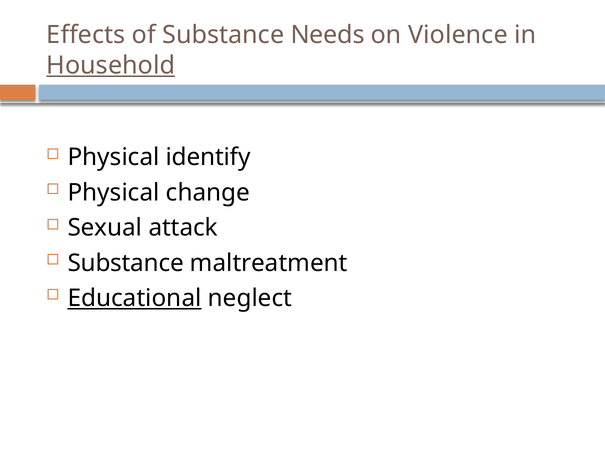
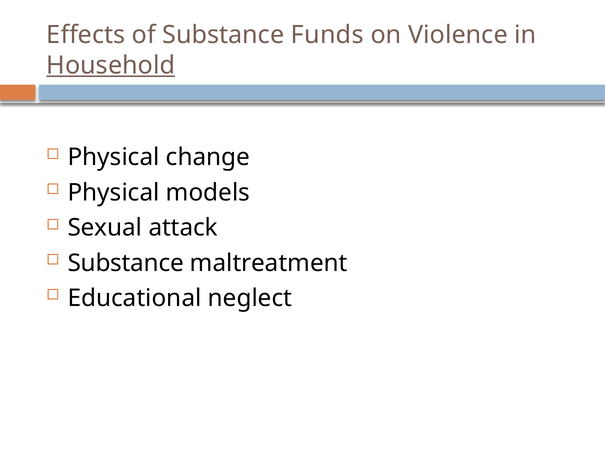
Needs: Needs -> Funds
identify: identify -> change
change: change -> models
Educational underline: present -> none
